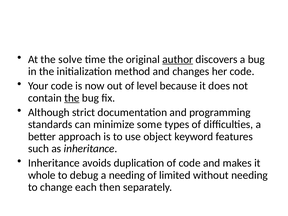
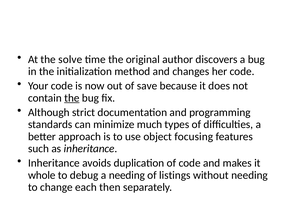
author underline: present -> none
level: level -> save
some: some -> much
keyword: keyword -> focusing
limited: limited -> listings
